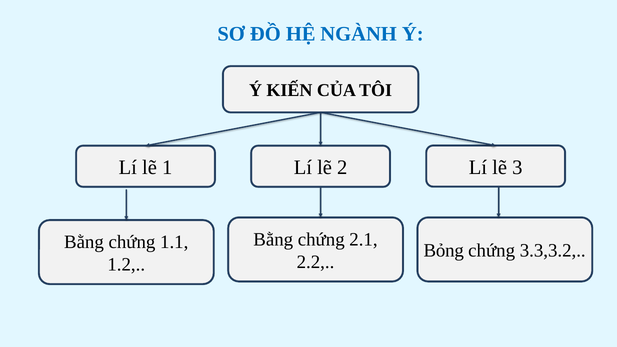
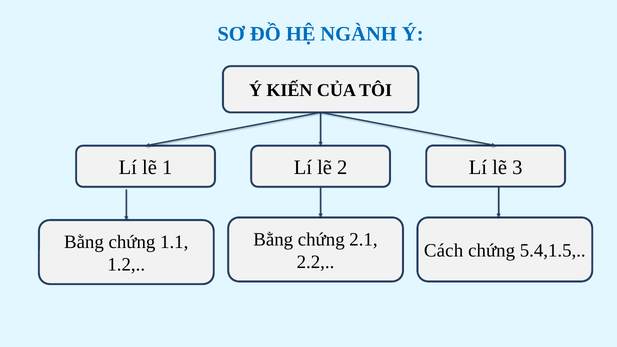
Bỏng: Bỏng -> Cách
3.3,3.2: 3.3,3.2 -> 5.4,1.5
